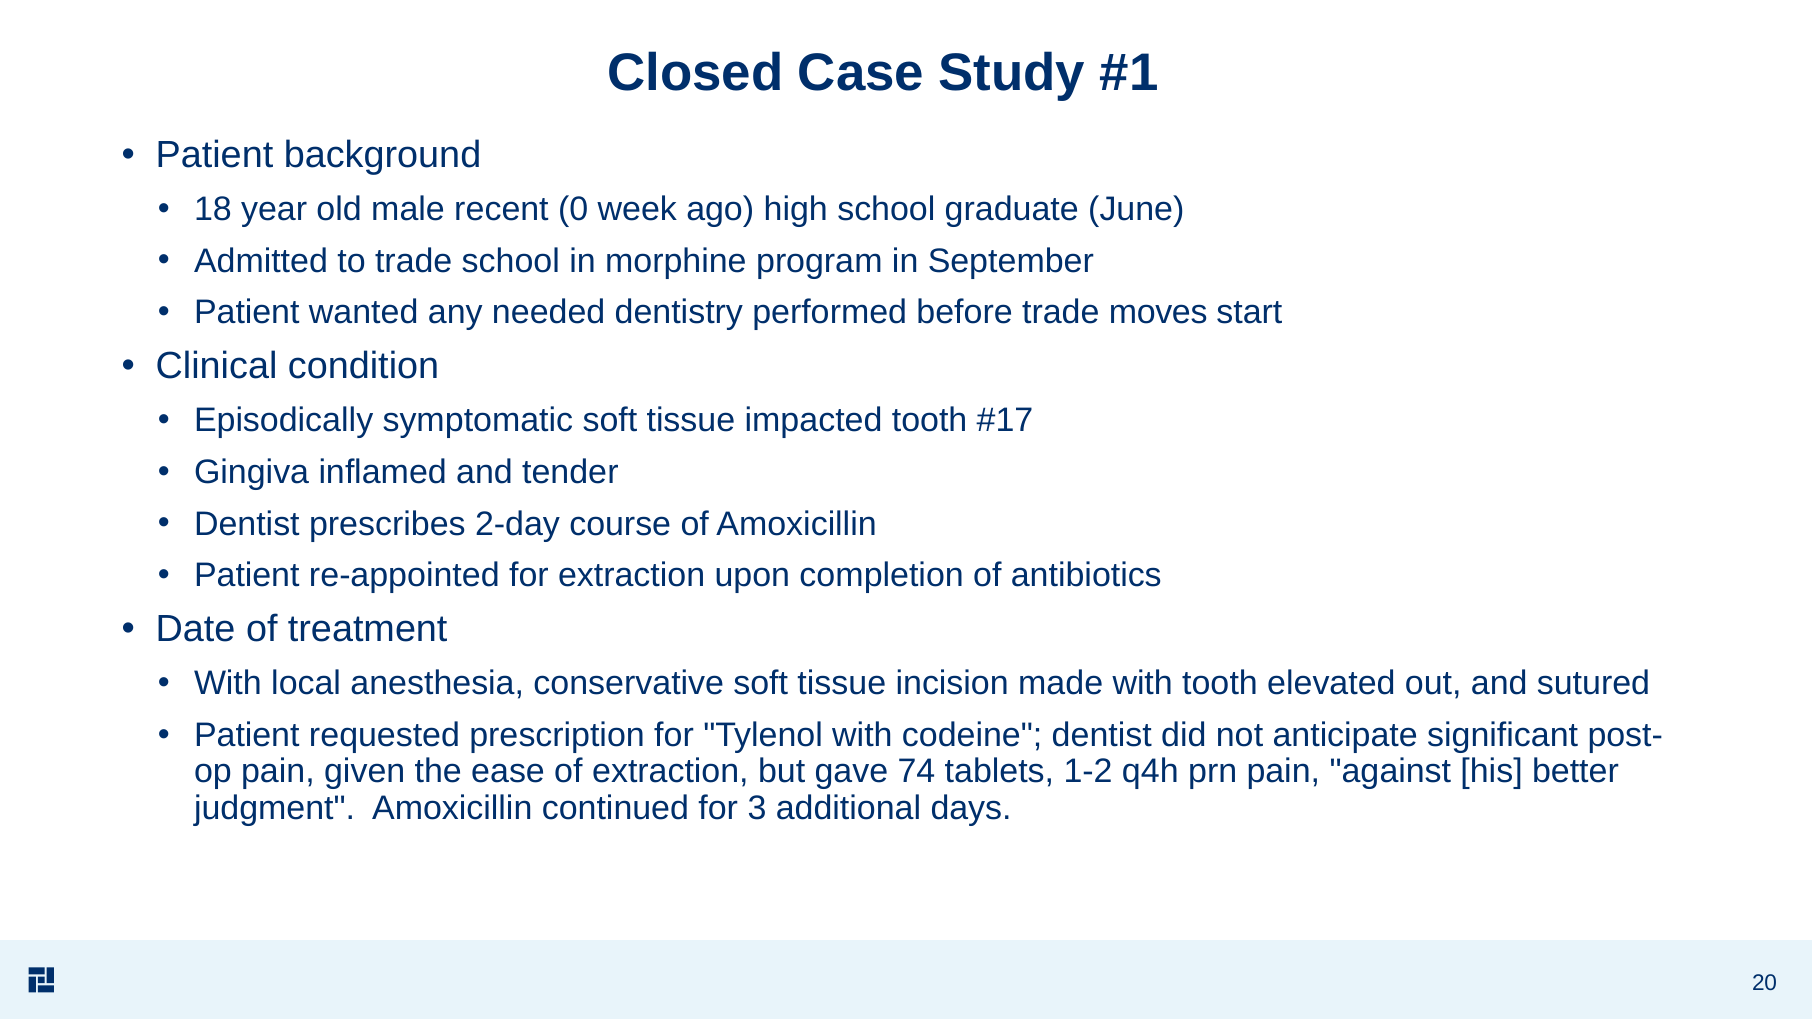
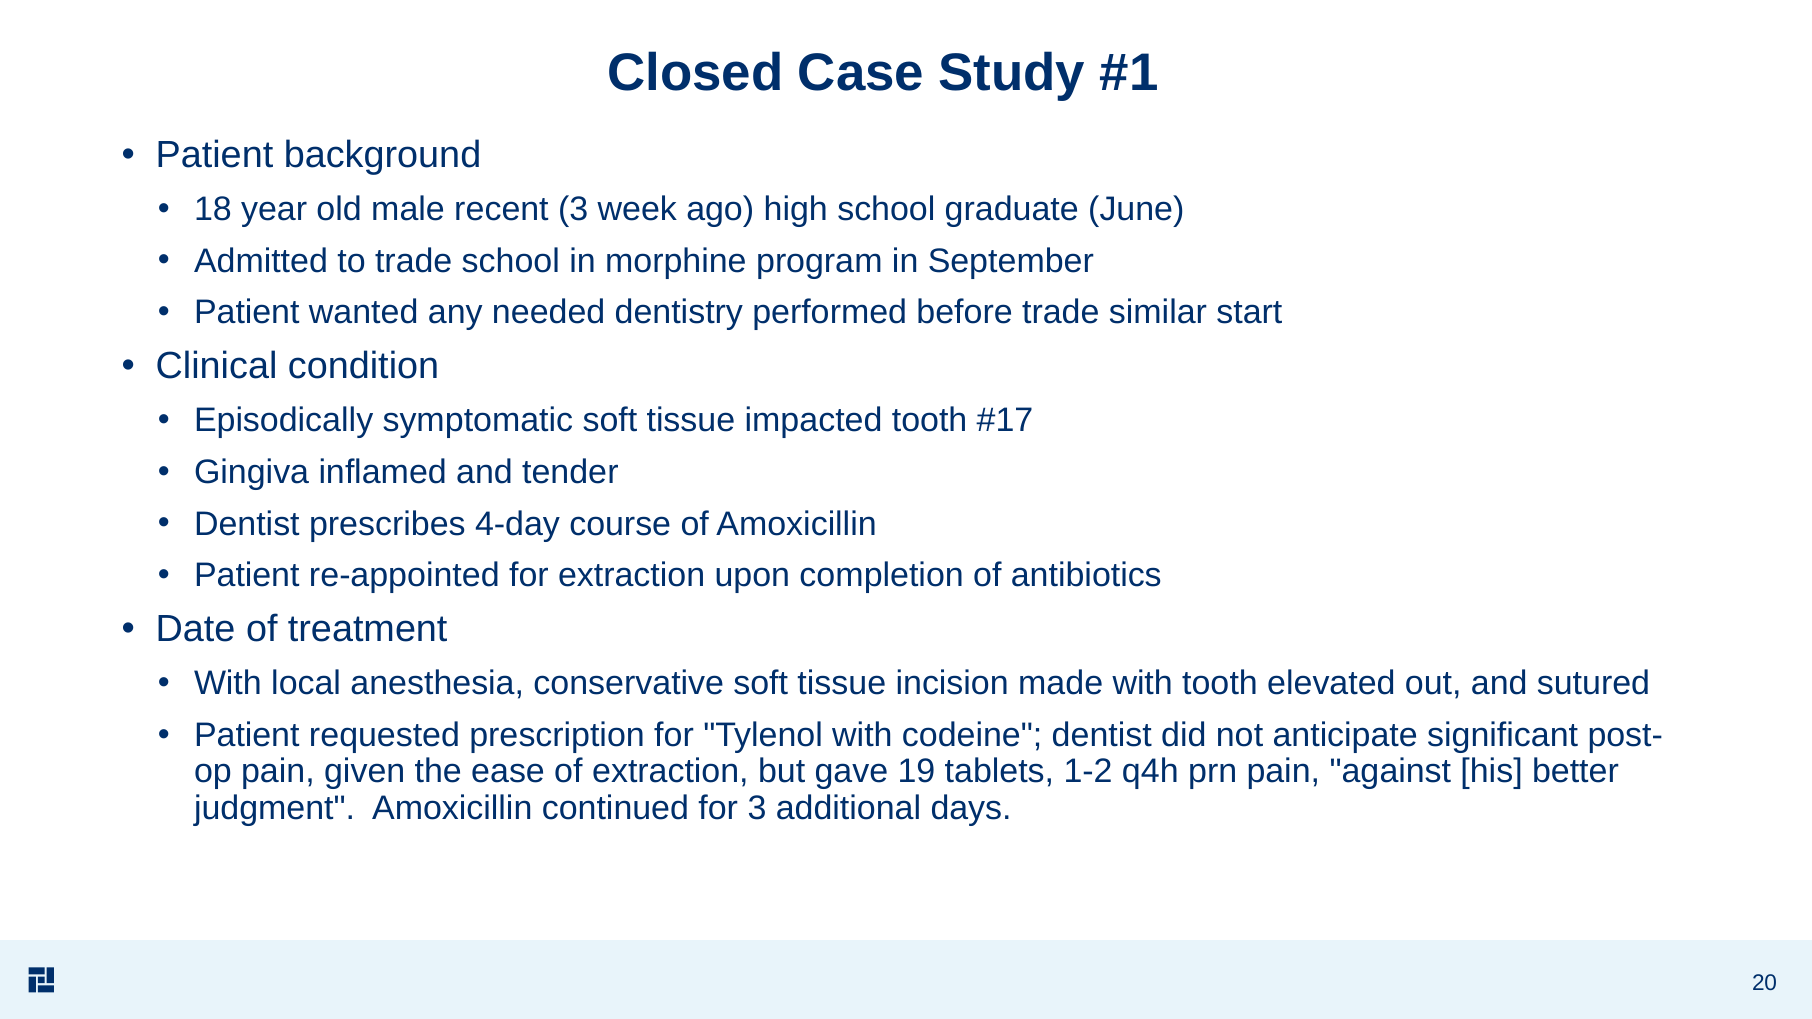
recent 0: 0 -> 3
moves: moves -> similar
2-day: 2-day -> 4-day
74: 74 -> 19
